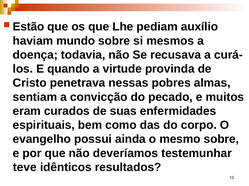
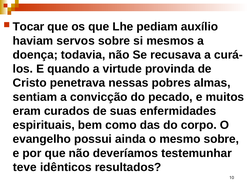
Estão: Estão -> Tocar
mundo: mundo -> servos
